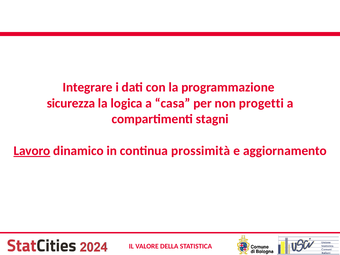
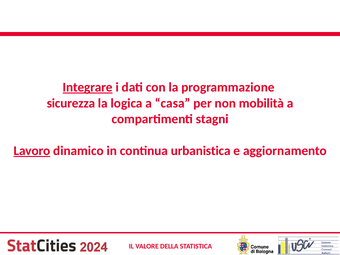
Integrare underline: none -> present
progetti: progetti -> mobilità
prossimità: prossimità -> urbanistica
